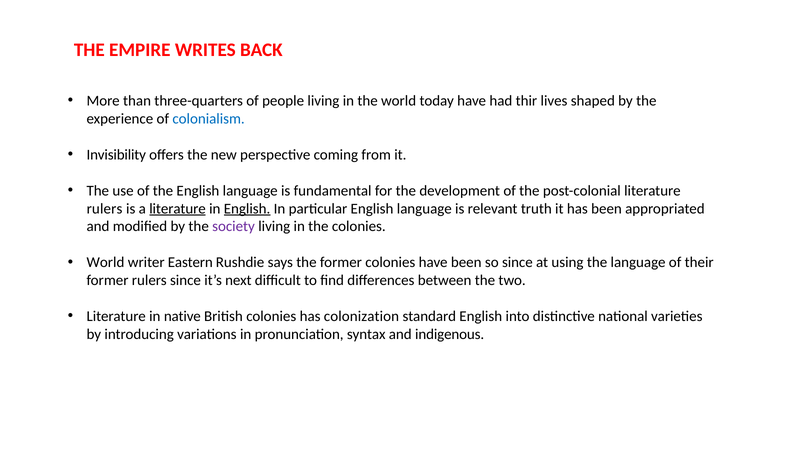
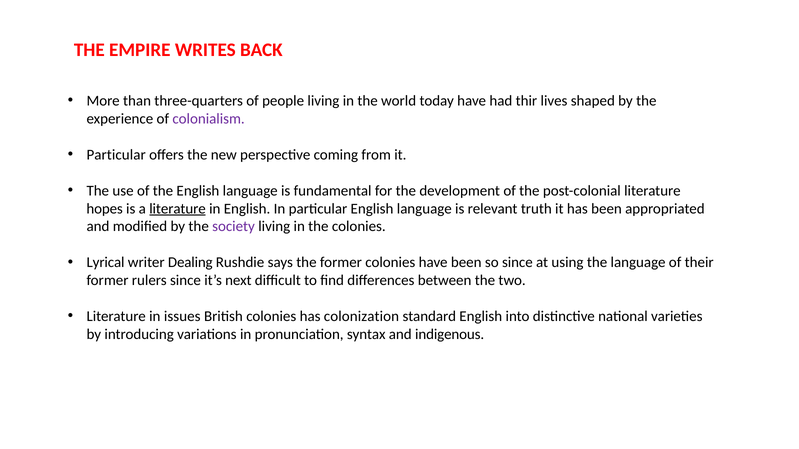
colonialism colour: blue -> purple
Invisibility at (116, 155): Invisibility -> Particular
rulers at (105, 209): rulers -> hopes
English at (247, 209) underline: present -> none
World at (105, 263): World -> Lyrical
Eastern: Eastern -> Dealing
native: native -> issues
